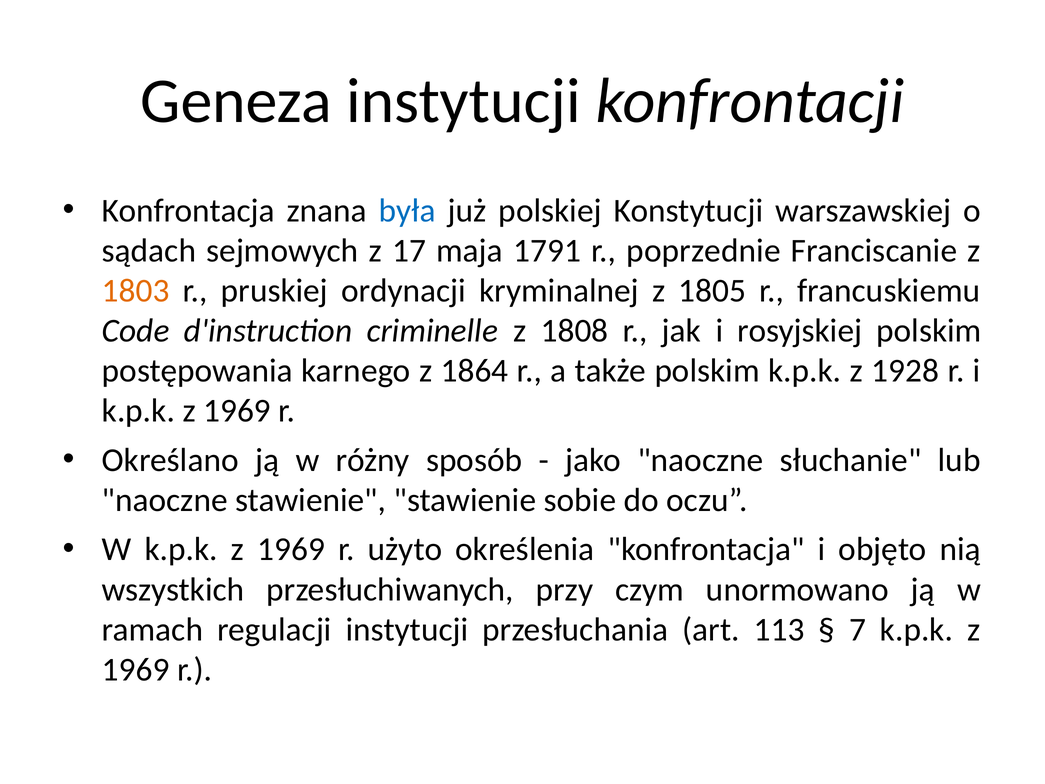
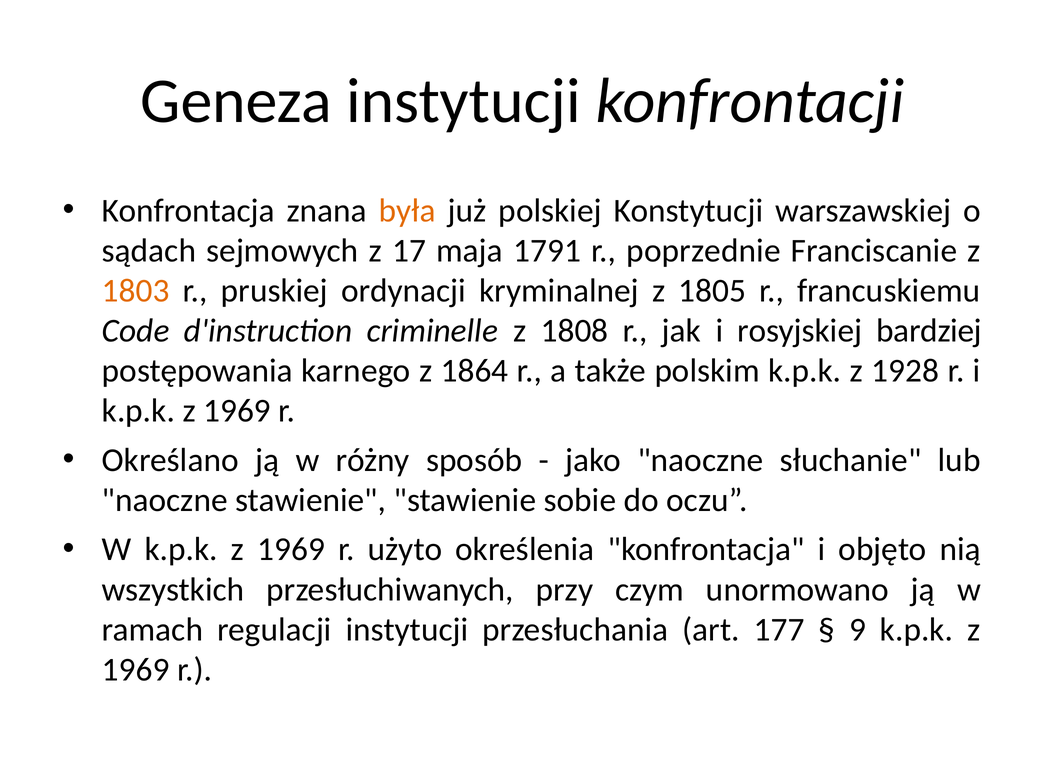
była colour: blue -> orange
rosyjskiej polskim: polskim -> bardziej
113: 113 -> 177
7: 7 -> 9
